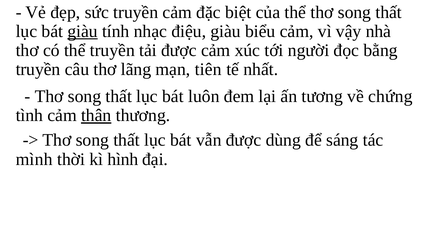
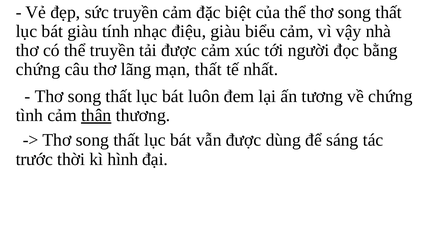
giàu at (83, 31) underline: present -> none
truyền at (38, 69): truyền -> chứng
mạn tiên: tiên -> thất
mình: mình -> trước
